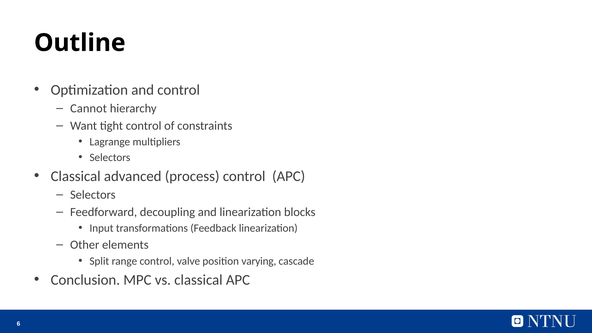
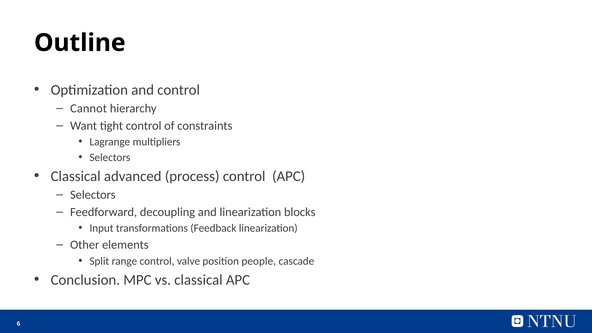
varying: varying -> people
